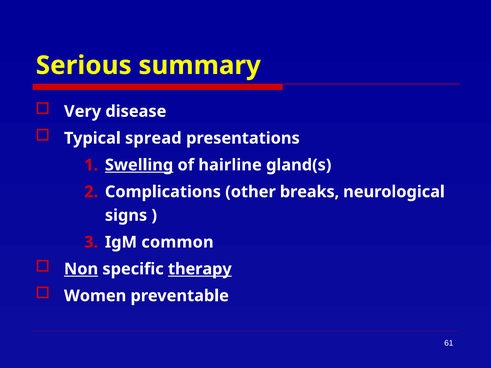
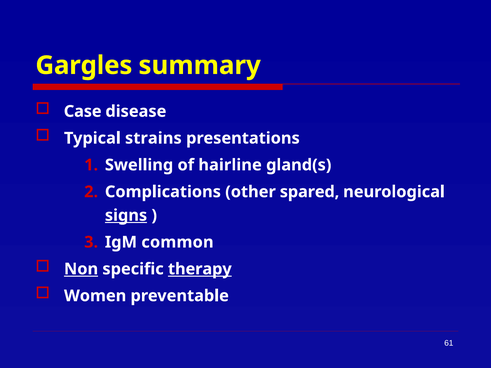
Serious: Serious -> Gargles
Very: Very -> Case
spread: spread -> strains
Swelling underline: present -> none
breaks: breaks -> spared
signs underline: none -> present
